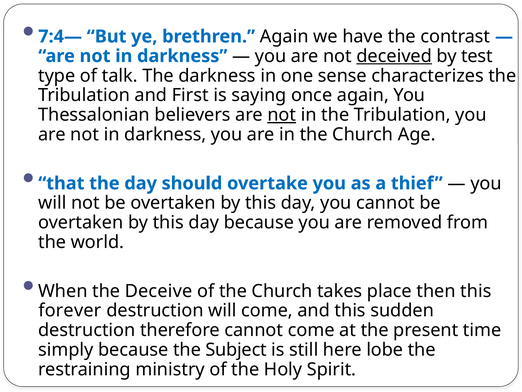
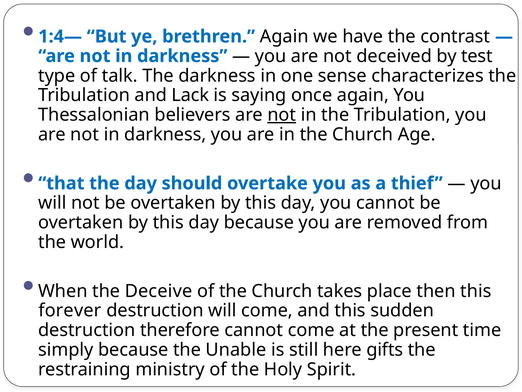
7:4—: 7:4— -> 1:4—
deceived underline: present -> none
First: First -> Lack
Subject: Subject -> Unable
lobe: lobe -> gifts
